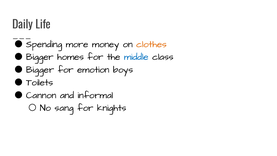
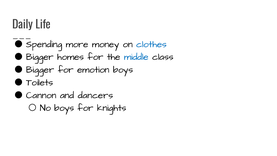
clothes colour: orange -> blue
informal: informal -> dancers
No sang: sang -> boys
